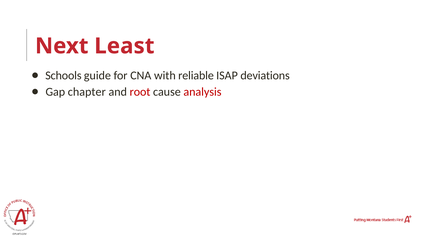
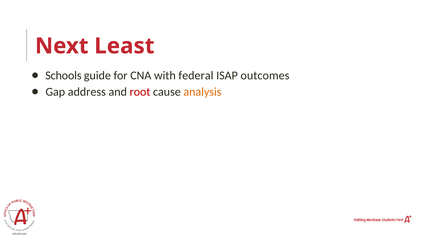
reliable: reliable -> federal
deviations: deviations -> outcomes
chapter: chapter -> address
analysis colour: red -> orange
